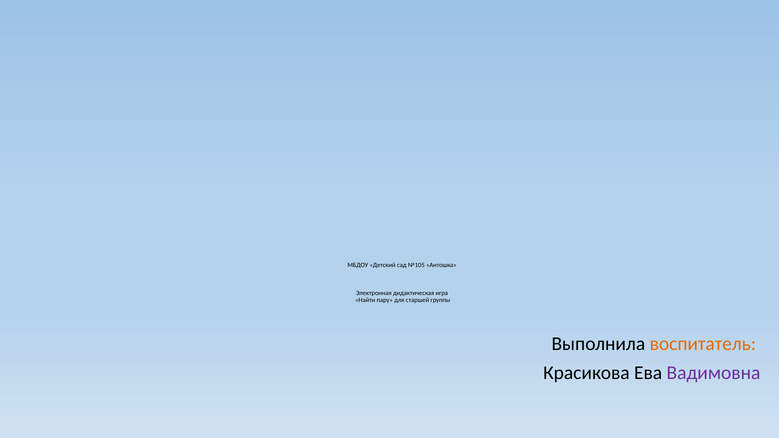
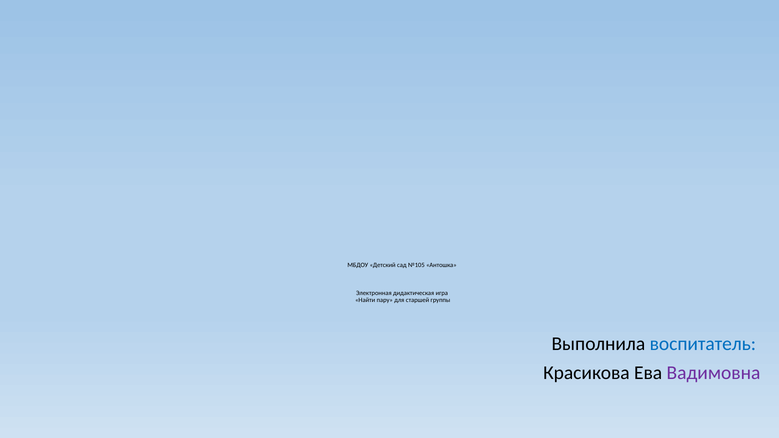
воспитатель colour: orange -> blue
